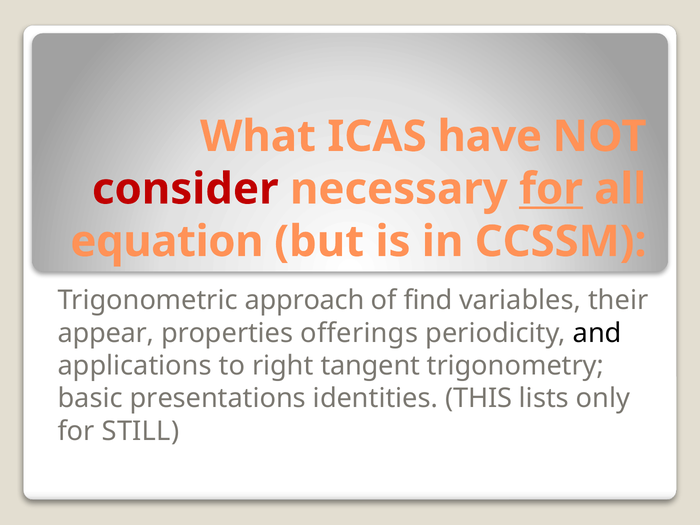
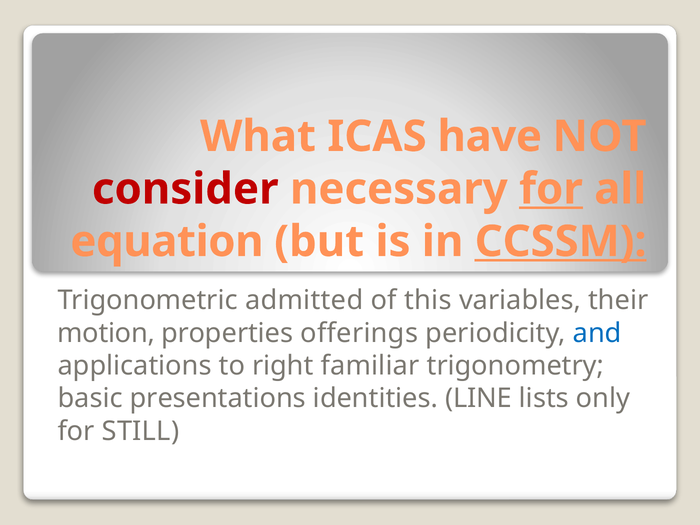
CCSSM underline: none -> present
approach: approach -> admitted
find: find -> this
appear: appear -> motion
and colour: black -> blue
tangent: tangent -> familiar
THIS: THIS -> LINE
